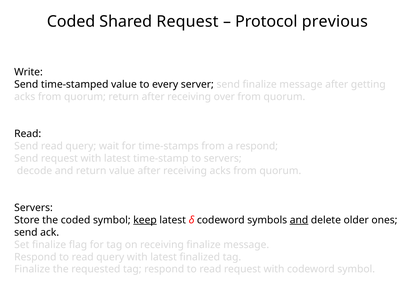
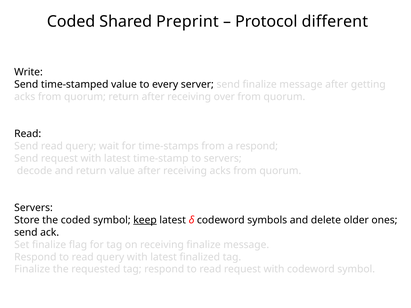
Shared Request: Request -> Preprint
previous: previous -> different
and at (299, 220) underline: present -> none
